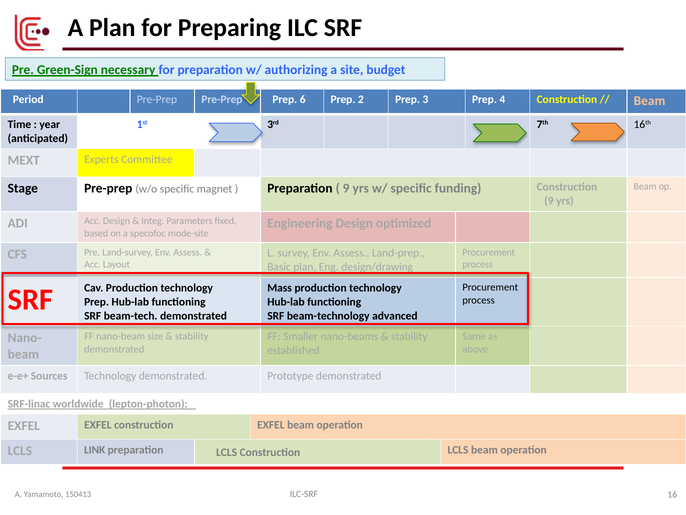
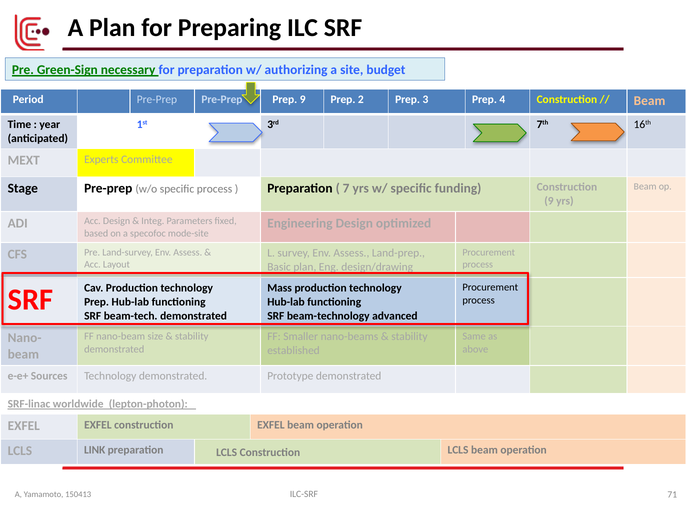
Prep 6: 6 -> 9
specific magnet: magnet -> process
9 at (346, 188): 9 -> 7
16: 16 -> 71
